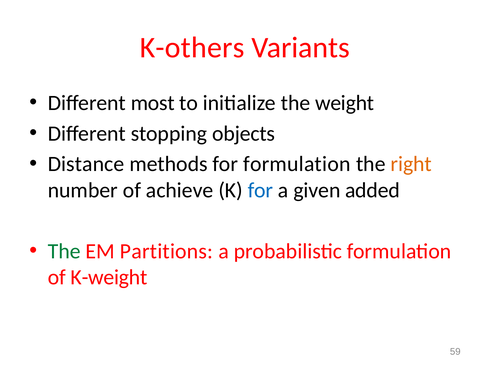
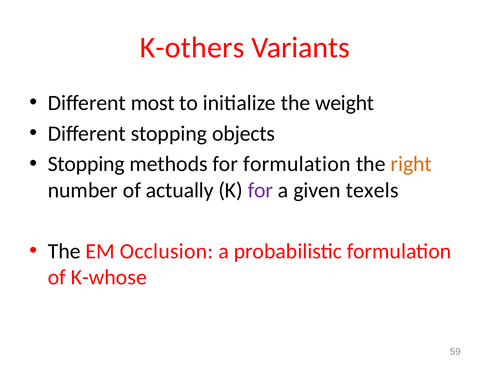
Distance at (86, 164): Distance -> Stopping
achieve: achieve -> actually
for at (261, 190) colour: blue -> purple
added: added -> texels
The at (64, 251) colour: green -> black
Partitions: Partitions -> Occlusion
K-weight: K-weight -> K-whose
